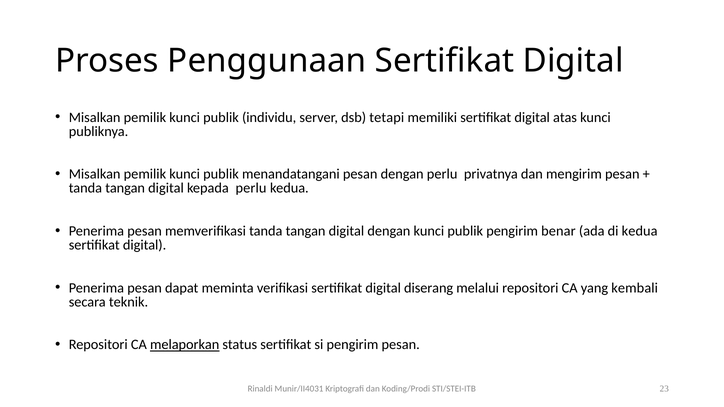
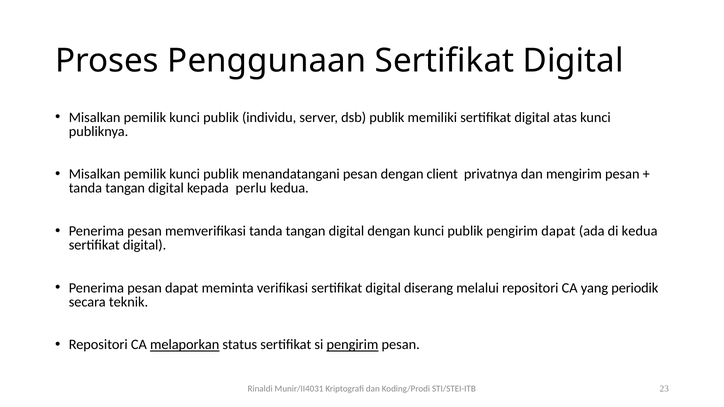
dsb tetapi: tetapi -> publik
dengan perlu: perlu -> client
pengirim benar: benar -> dapat
kembali: kembali -> periodik
pengirim at (352, 345) underline: none -> present
